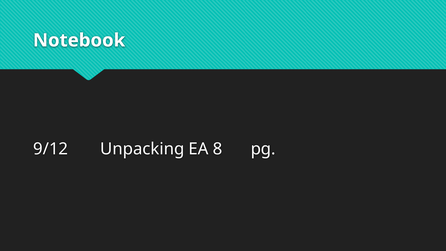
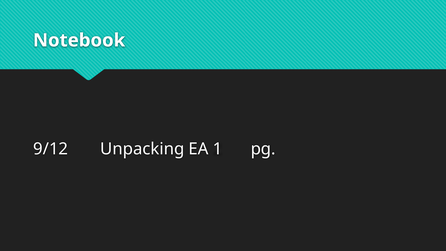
8: 8 -> 1
